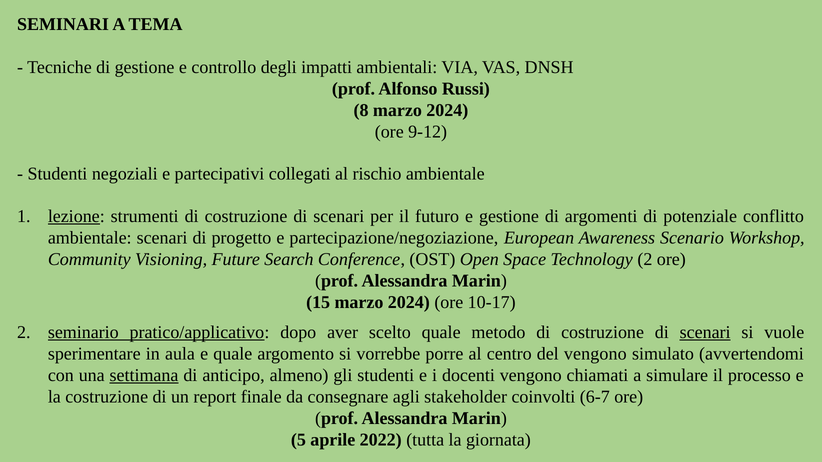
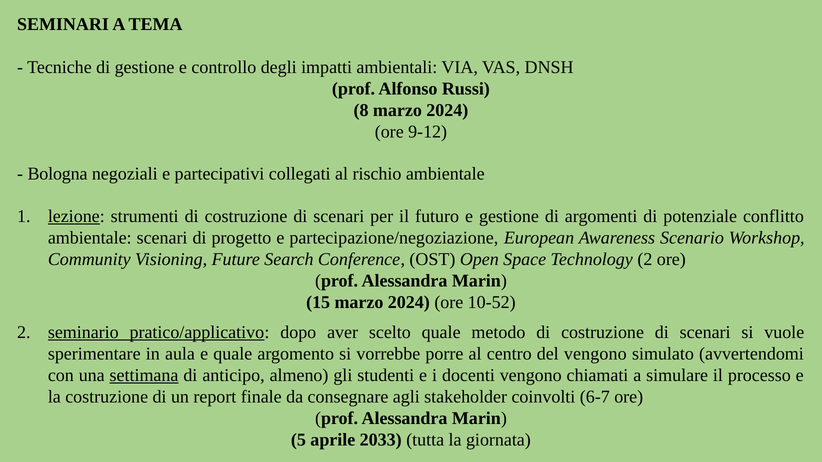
Studenti at (57, 174): Studenti -> Bologna
10-17: 10-17 -> 10-52
scenari at (705, 332) underline: present -> none
2022: 2022 -> 2033
